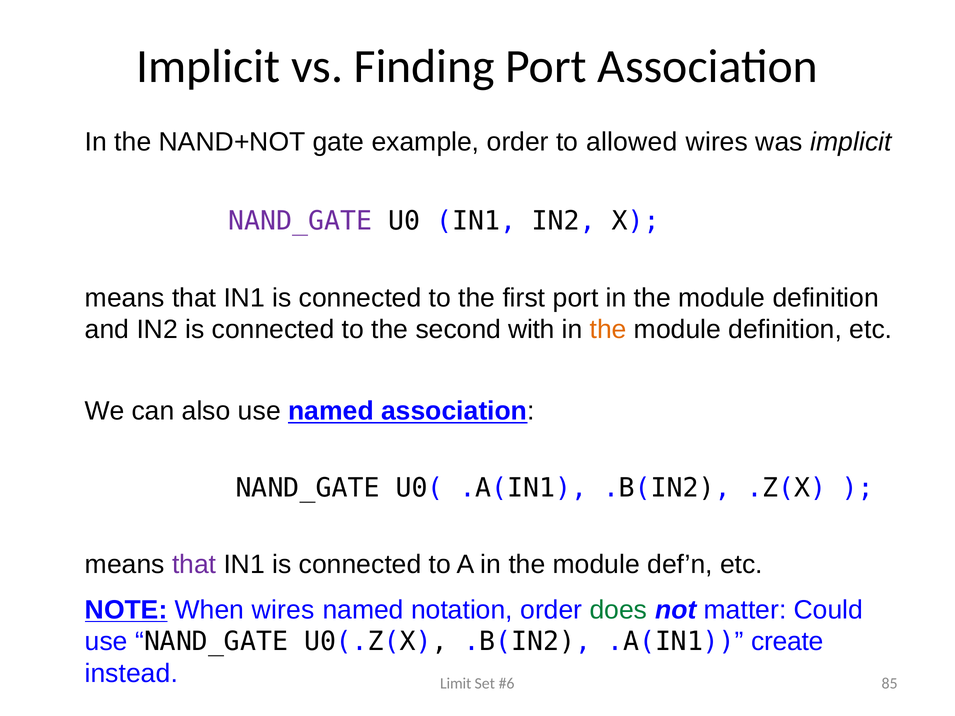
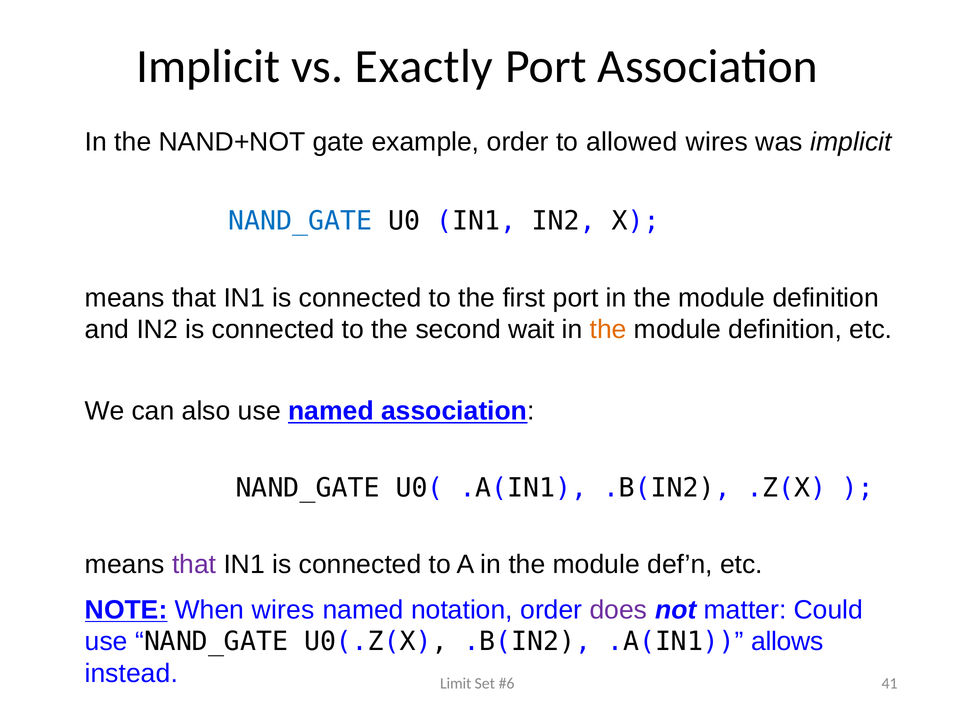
Finding: Finding -> Exactly
NAND_GATE at (300, 221) colour: purple -> blue
with: with -> wait
does colour: green -> purple
create: create -> allows
85: 85 -> 41
